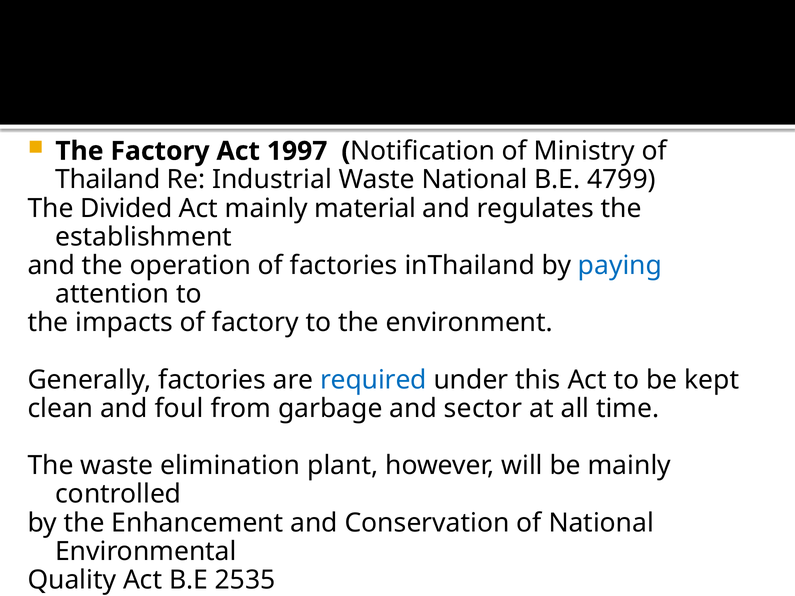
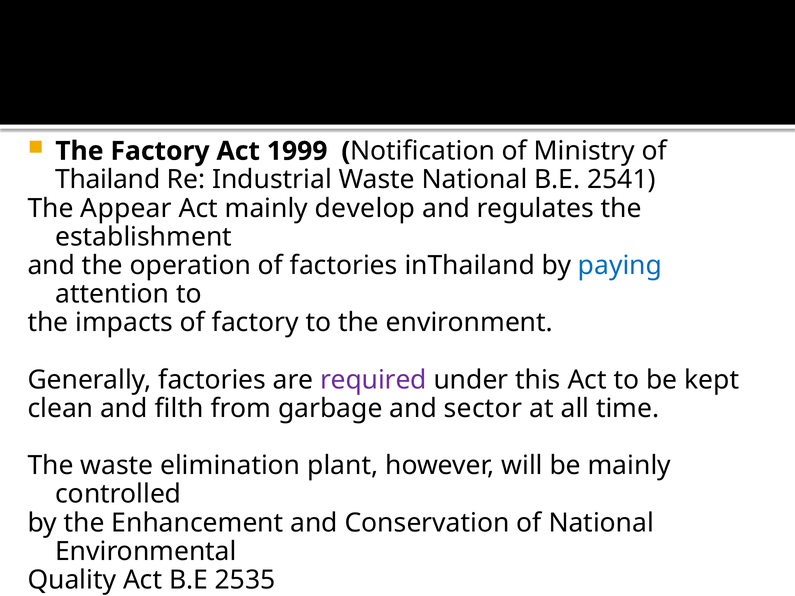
1997: 1997 -> 1999
4799: 4799 -> 2541
Divided: Divided -> Appear
material: material -> develop
required colour: blue -> purple
foul: foul -> filth
